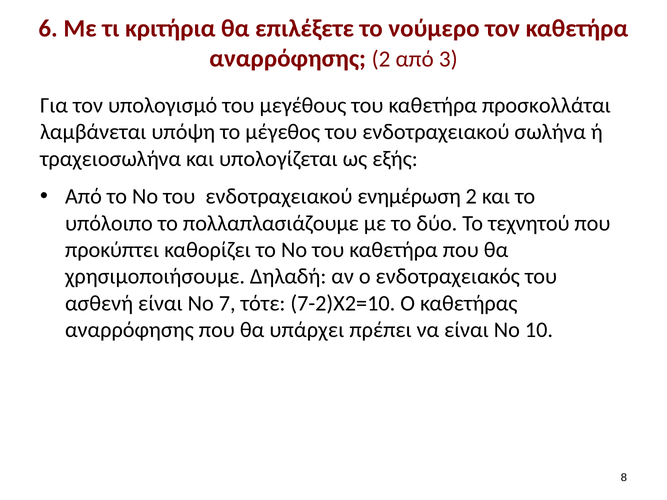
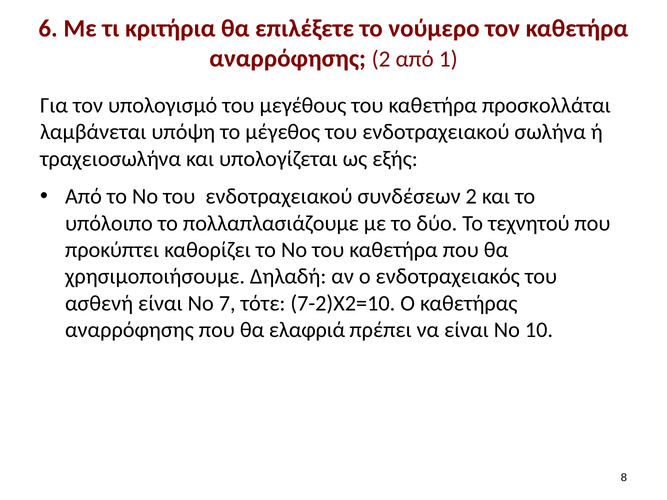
3: 3 -> 1
ενημέρωση: ενημέρωση -> συνδέσεων
υπάρχει: υπάρχει -> ελαφριά
